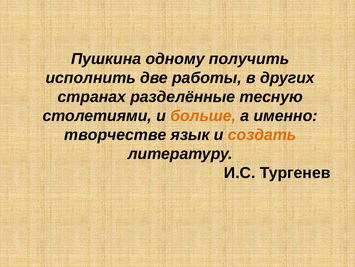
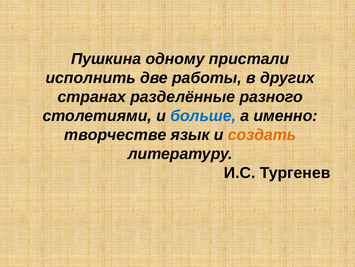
получить: получить -> пристали
тесную: тесную -> разного
больше colour: orange -> blue
